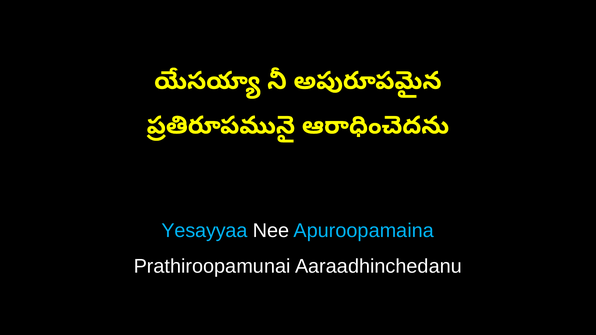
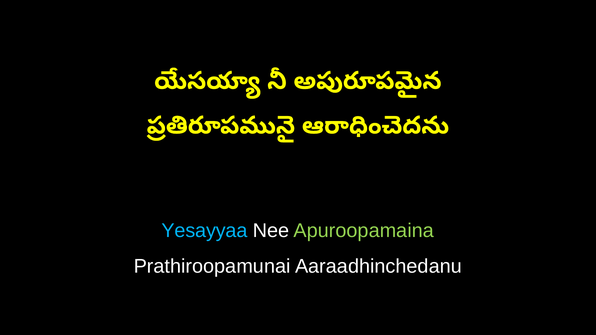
Apuroopamaina colour: light blue -> light green
